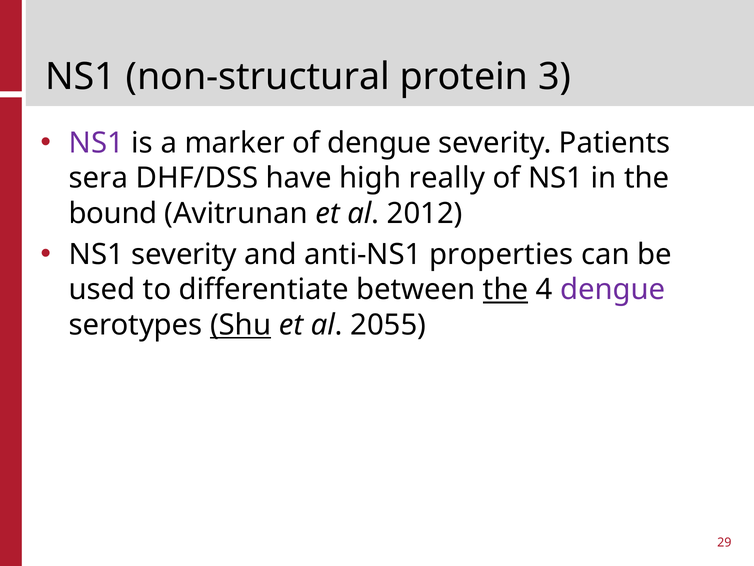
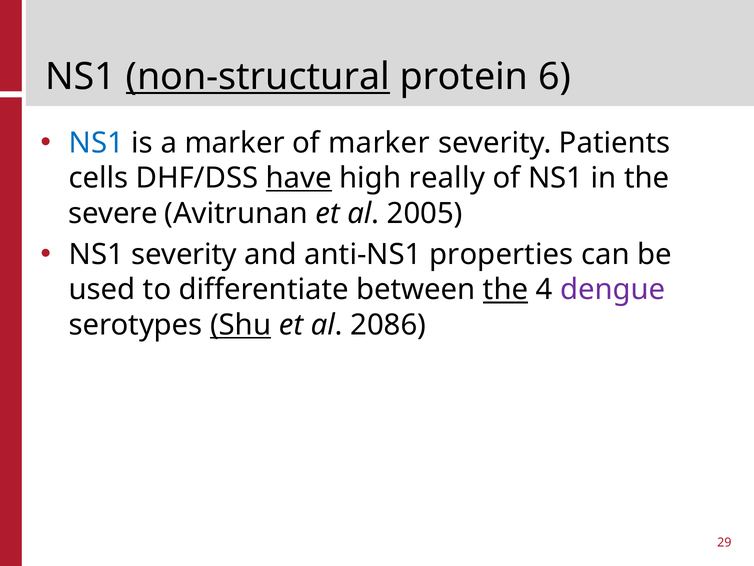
non-structural underline: none -> present
3: 3 -> 6
NS1 at (96, 143) colour: purple -> blue
of dengue: dengue -> marker
sera: sera -> cells
have underline: none -> present
bound: bound -> severe
2012: 2012 -> 2005
2055: 2055 -> 2086
